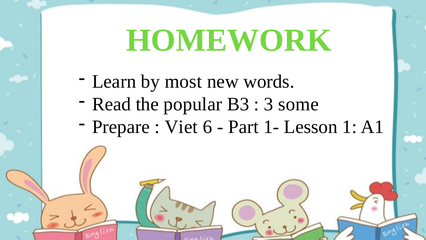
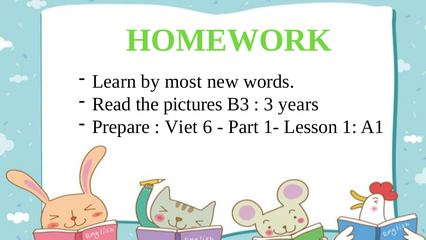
popular: popular -> pictures
some: some -> years
